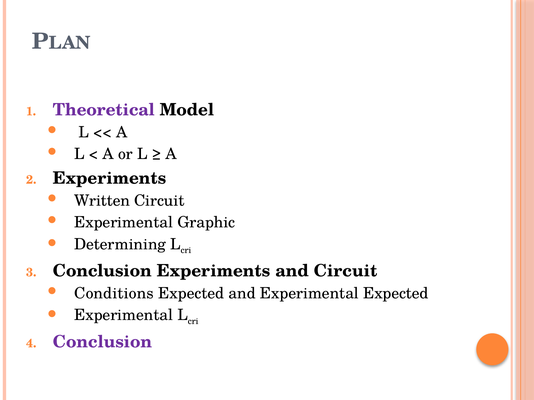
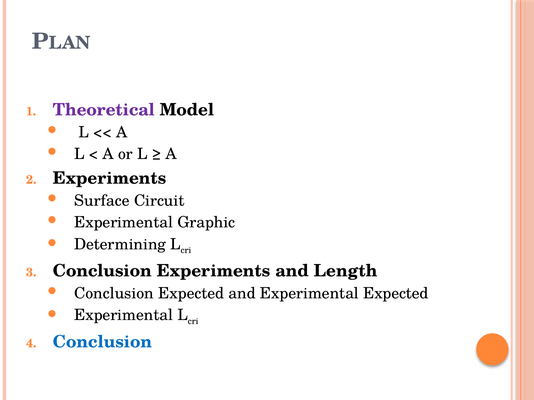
Written: Written -> Surface
and Circuit: Circuit -> Length
Conditions at (114, 294): Conditions -> Conclusion
Conclusion at (103, 342) colour: purple -> blue
